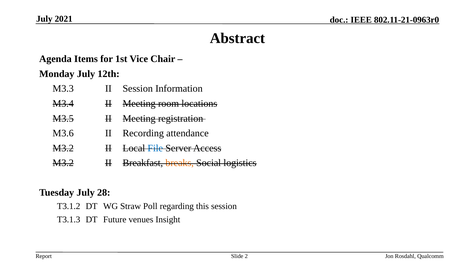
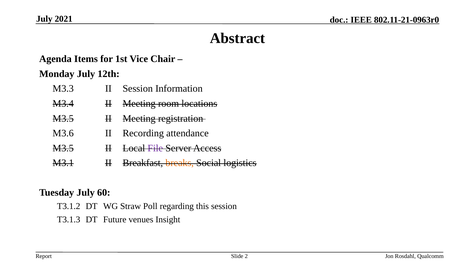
M3.2 at (63, 148): M3.2 -> M3.5
File colour: blue -> purple
M3.2 at (63, 163): M3.2 -> M3.1
28: 28 -> 60
